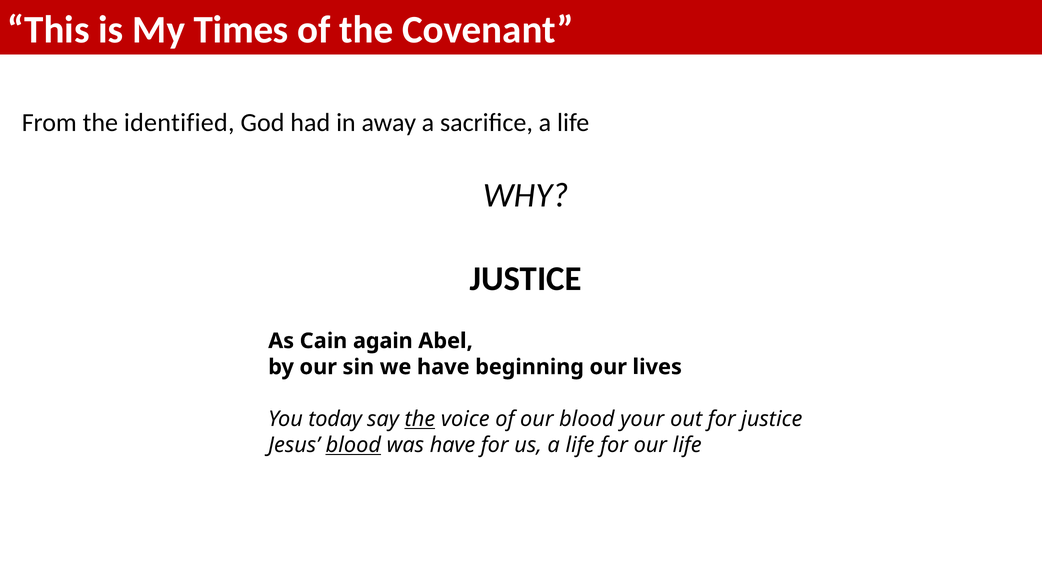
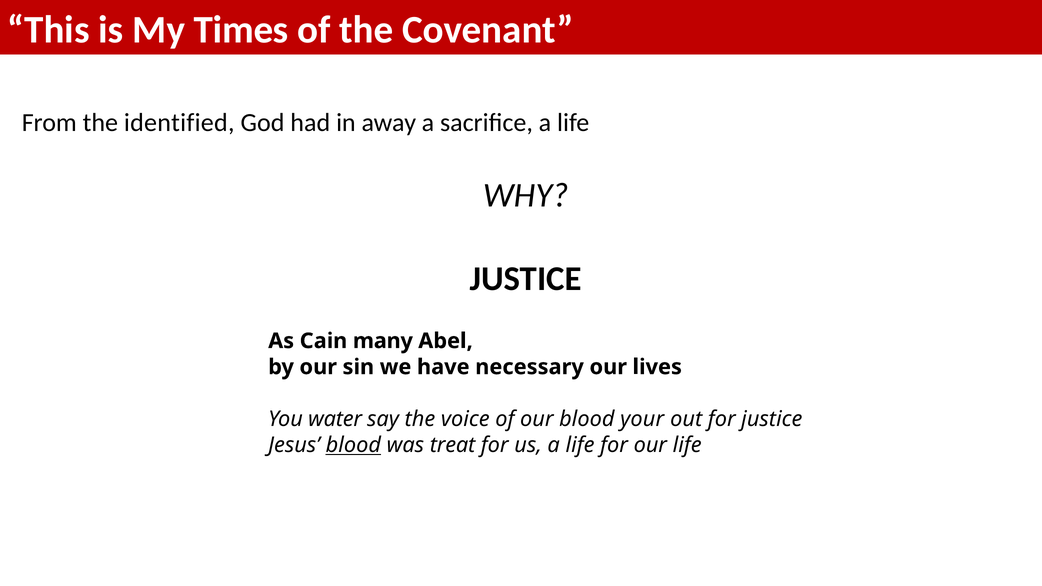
again: again -> many
beginning: beginning -> necessary
today: today -> water
the at (420, 419) underline: present -> none
was have: have -> treat
